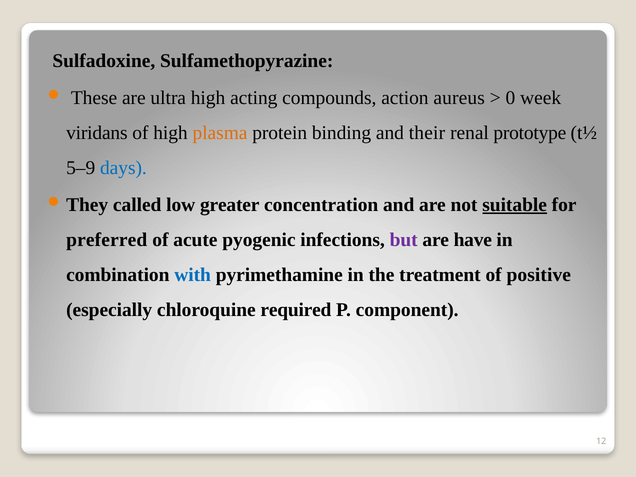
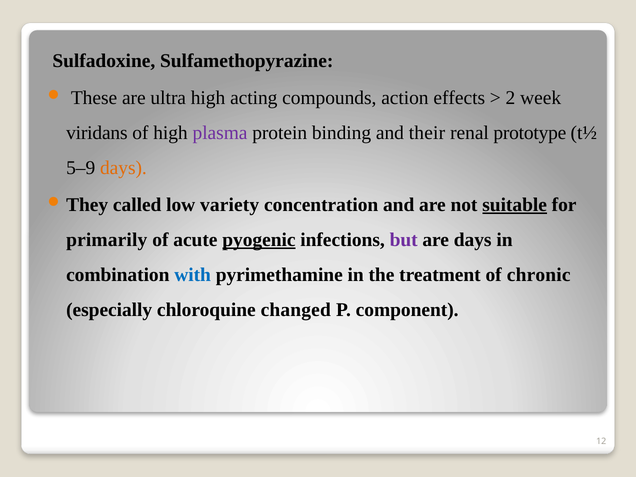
aureus: aureus -> effects
0: 0 -> 2
plasma colour: orange -> purple
days at (123, 168) colour: blue -> orange
greater: greater -> variety
preferred: preferred -> primarily
pyogenic underline: none -> present
are have: have -> days
positive: positive -> chronic
required: required -> changed
